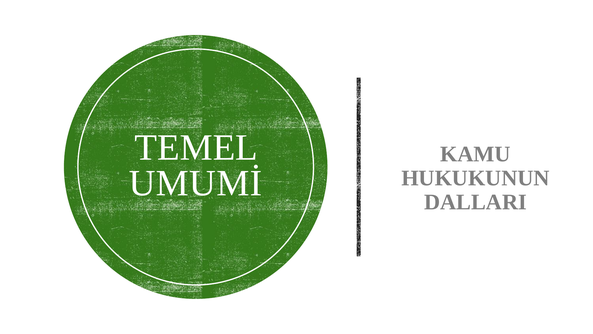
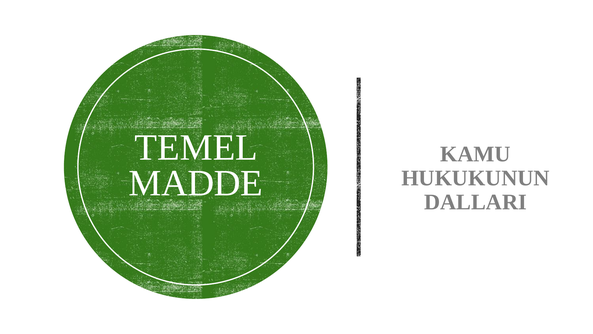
UMUMİ: UMUMİ -> MADDE
